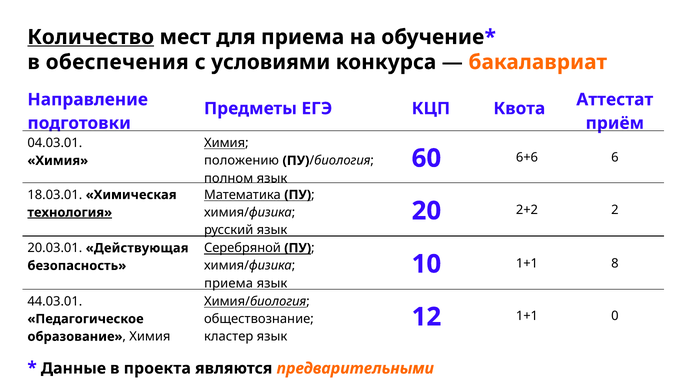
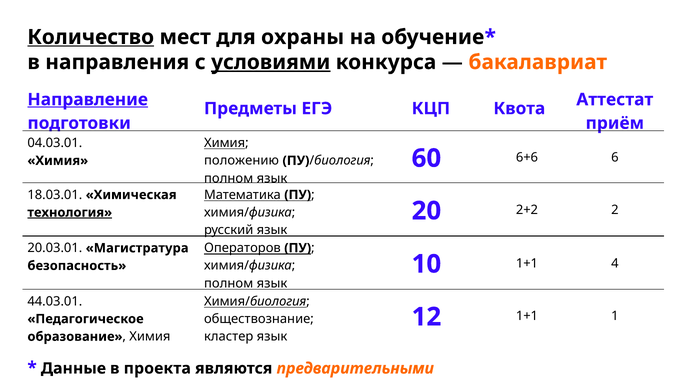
для приема: приема -> охраны
обеспечения: обеспечения -> направления
условиями underline: none -> present
Направление underline: none -> present
Действующая: Действующая -> Магистратура
Серебряной: Серебряной -> Операторов
8: 8 -> 4
приема at (229, 284): приема -> полном
0: 0 -> 1
